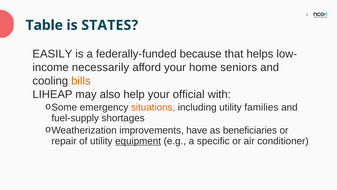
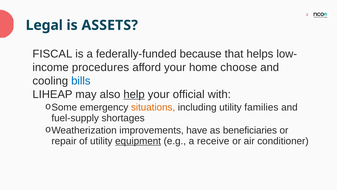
Table: Table -> Legal
STATES: STATES -> ASSETS
EASILY: EASILY -> FISCAL
necessarily: necessarily -> procedures
seniors: seniors -> choose
bills colour: orange -> blue
help underline: none -> present
specific: specific -> receive
